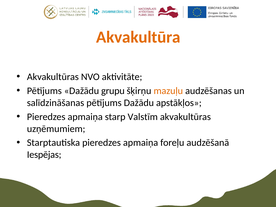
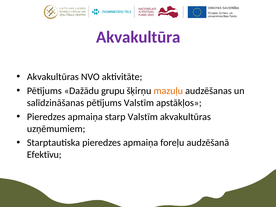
Akvakultūra colour: orange -> purple
salīdzināšanas pētījums Dažādu: Dažādu -> Valstīm
Iespējas: Iespējas -> Efektīvu
